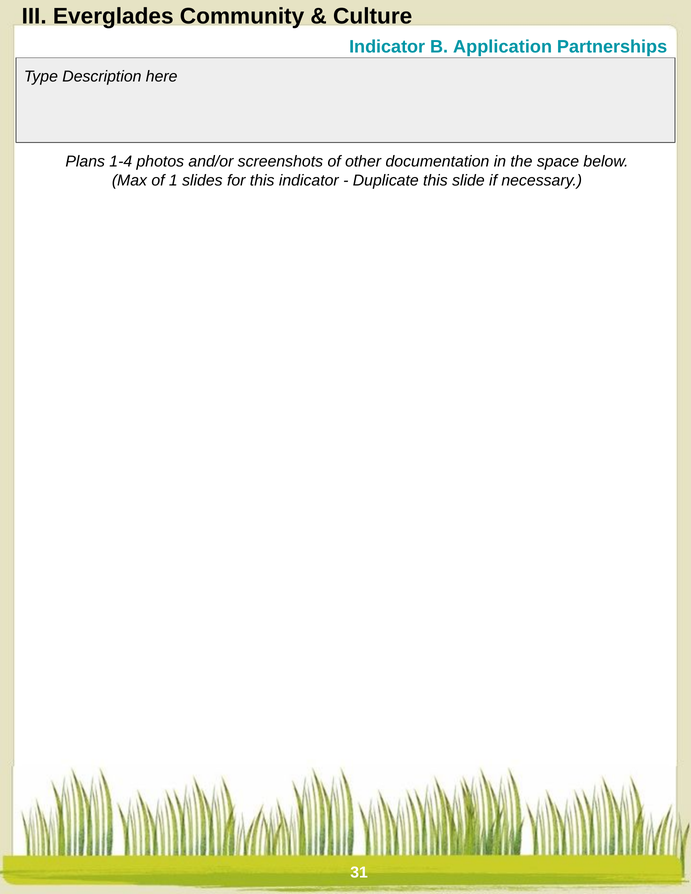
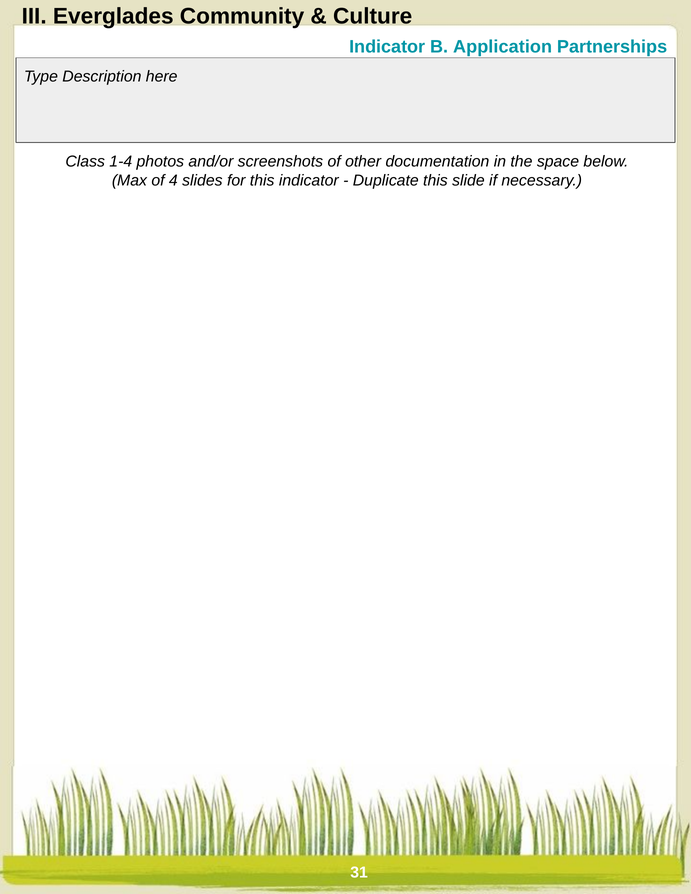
Plans: Plans -> Class
1: 1 -> 4
